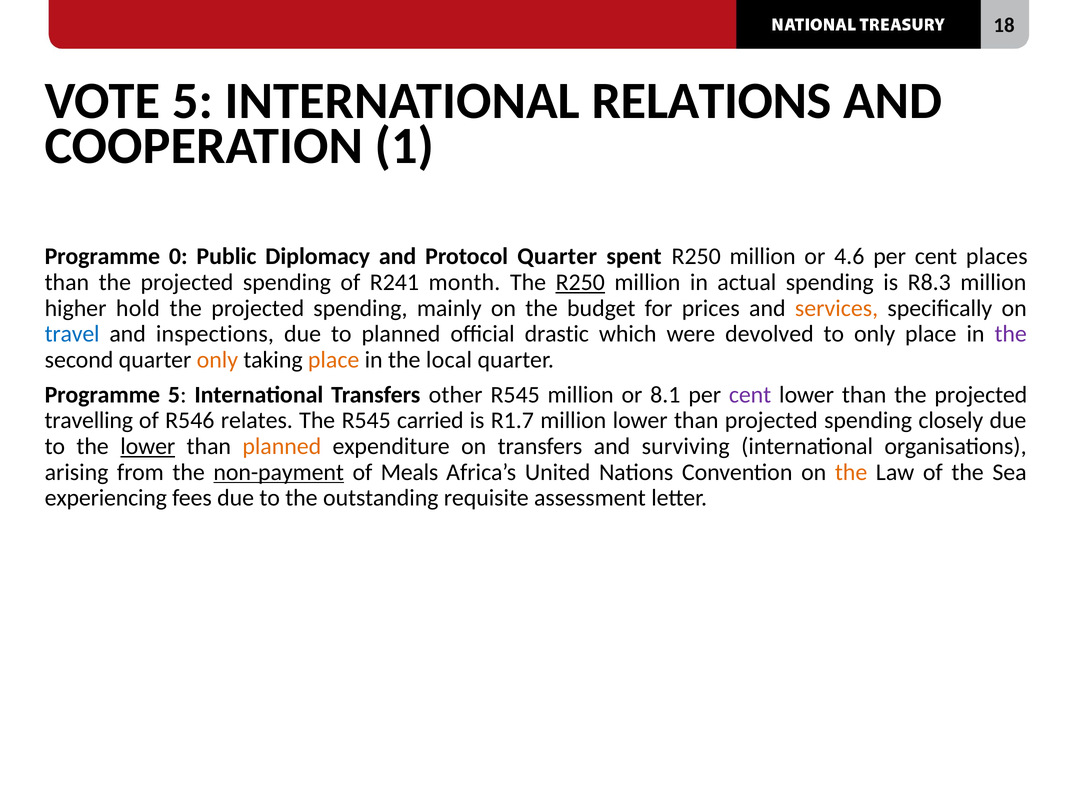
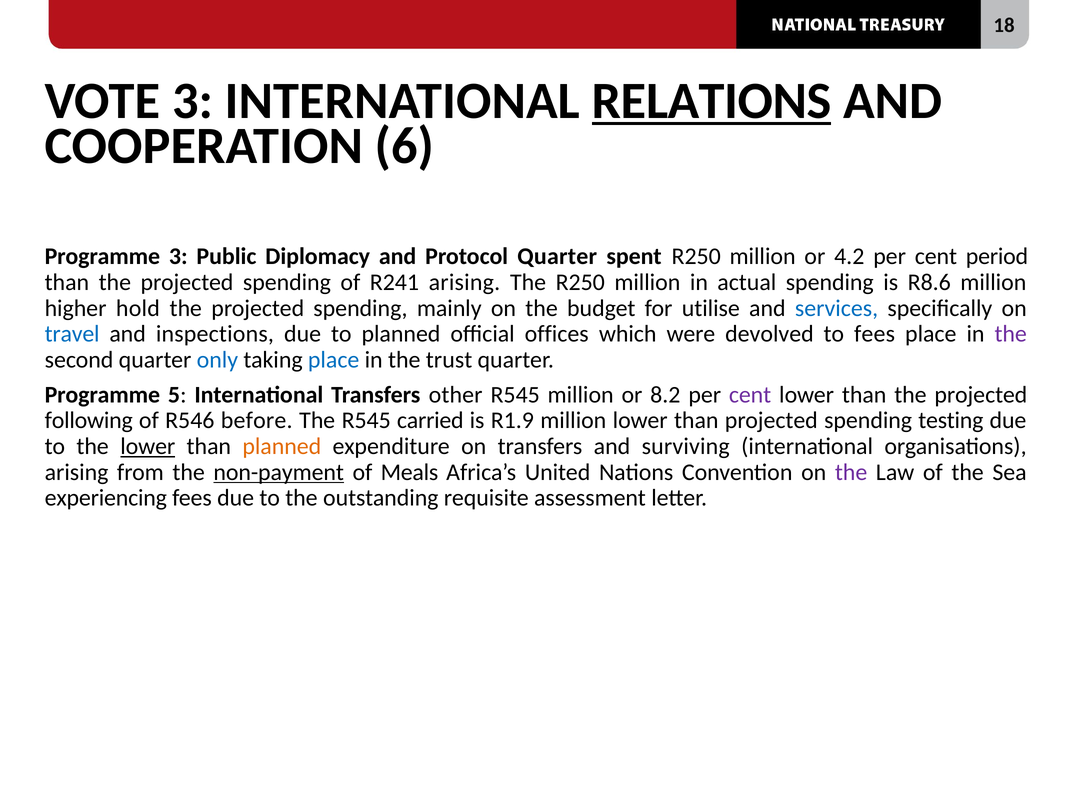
VOTE 5: 5 -> 3
RELATIONS underline: none -> present
1: 1 -> 6
Programme 0: 0 -> 3
4.6: 4.6 -> 4.2
places: places -> period
R241 month: month -> arising
R250 at (580, 282) underline: present -> none
R8.3: R8.3 -> R8.6
prices: prices -> utilise
services colour: orange -> blue
drastic: drastic -> offices
to only: only -> fees
only at (217, 360) colour: orange -> blue
place at (334, 360) colour: orange -> blue
local: local -> trust
8.1: 8.1 -> 8.2
travelling: travelling -> following
relates: relates -> before
R1.7: R1.7 -> R1.9
closely: closely -> testing
the at (851, 472) colour: orange -> purple
